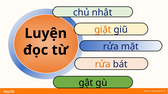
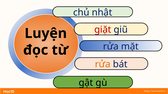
giặt colour: orange -> red
